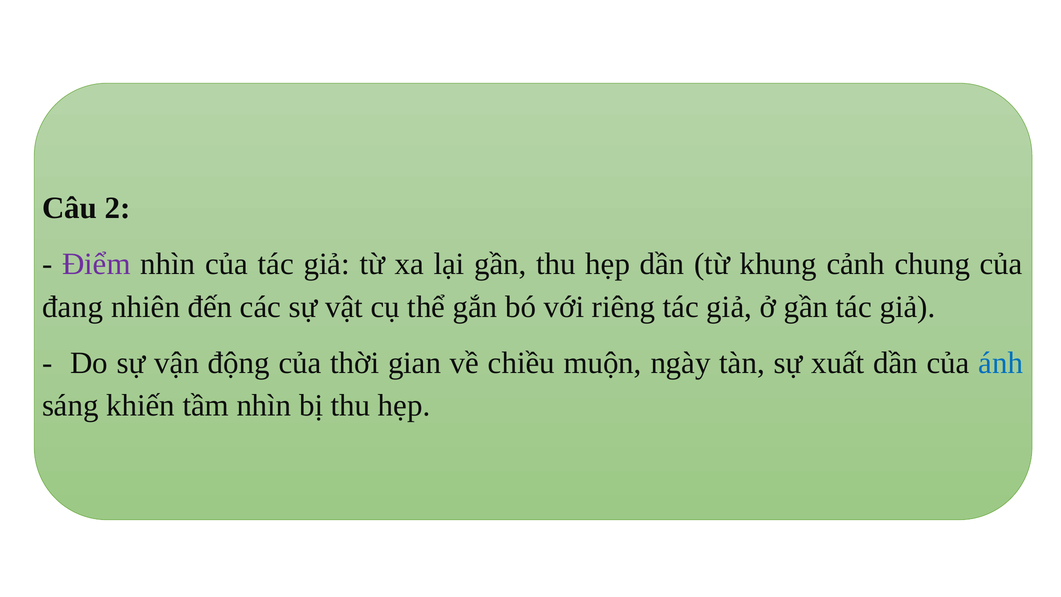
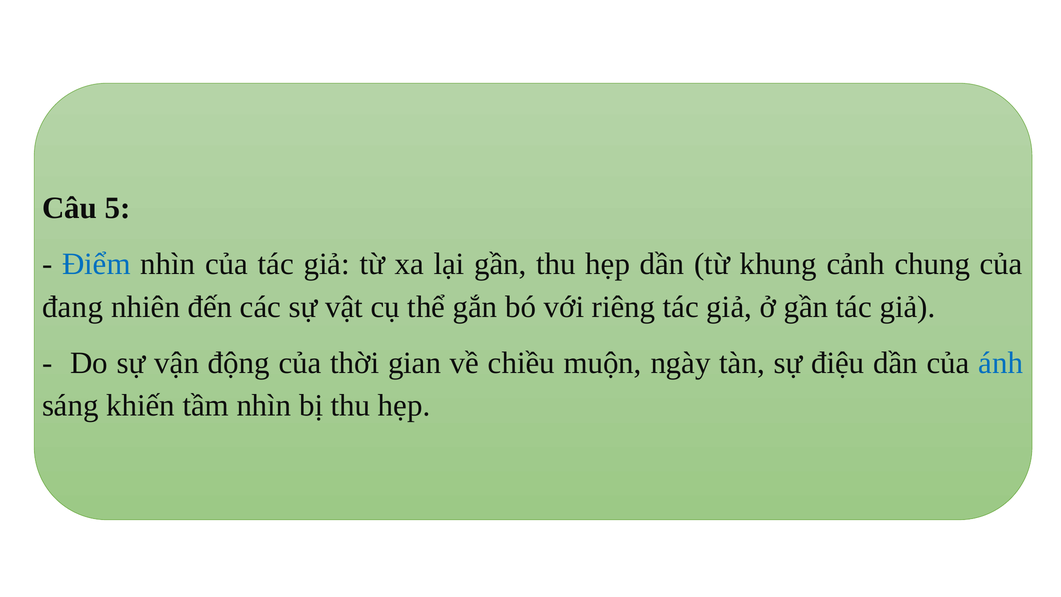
2: 2 -> 5
Điểm colour: purple -> blue
xuất: xuất -> điệu
